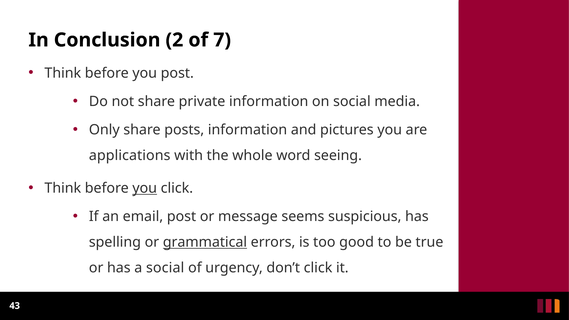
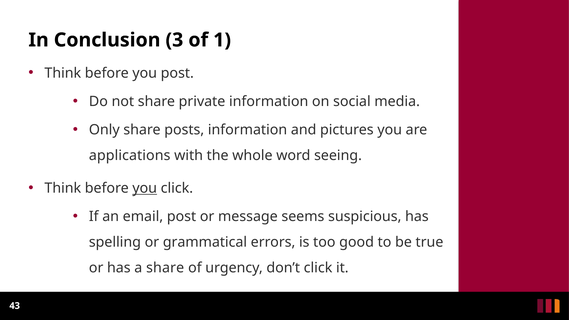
2: 2 -> 3
7: 7 -> 1
grammatical underline: present -> none
a social: social -> share
